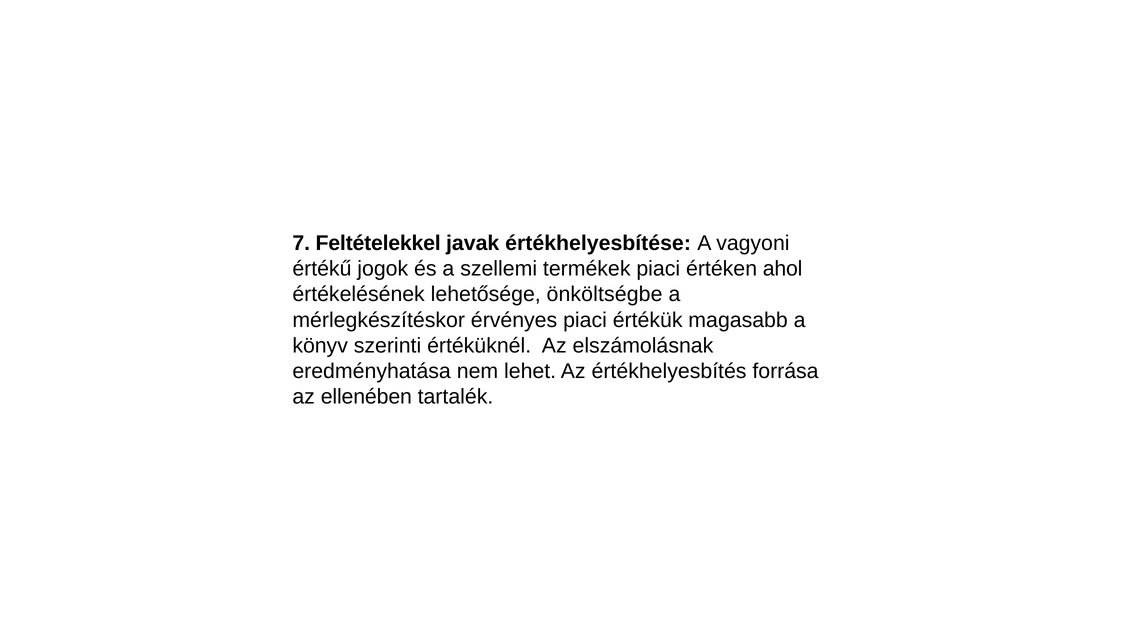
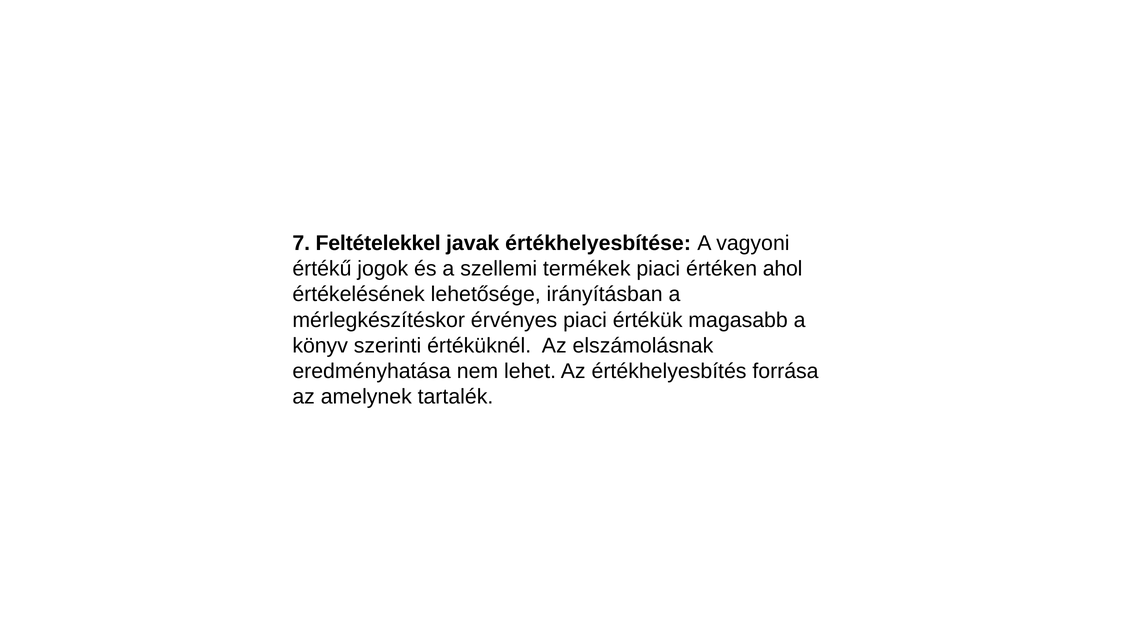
önköltségbe: önköltségbe -> irányításban
ellenében: ellenében -> amelynek
